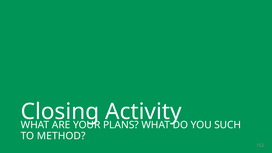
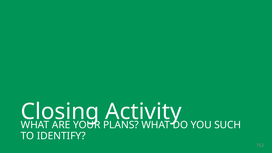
METHOD: METHOD -> IDENTIFY
